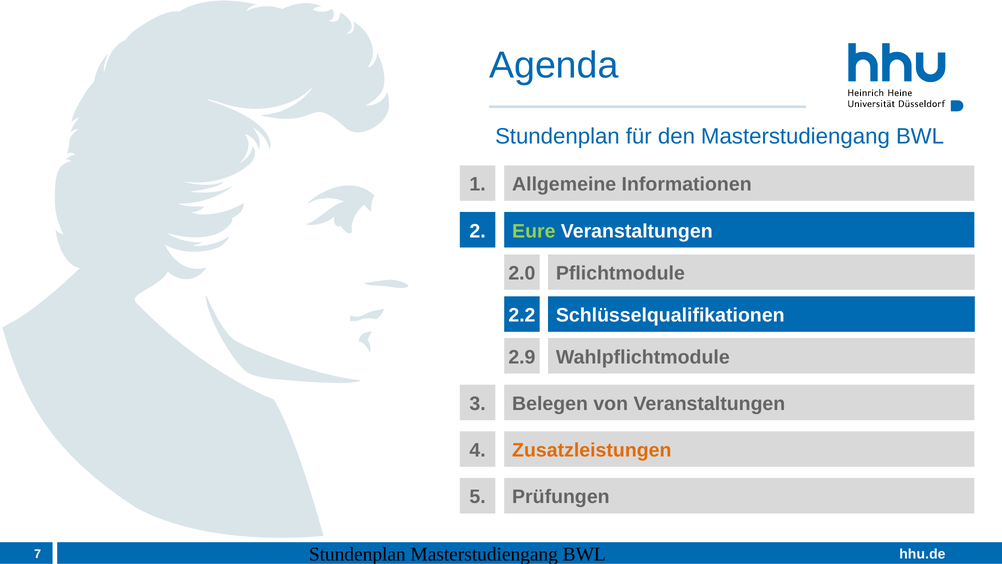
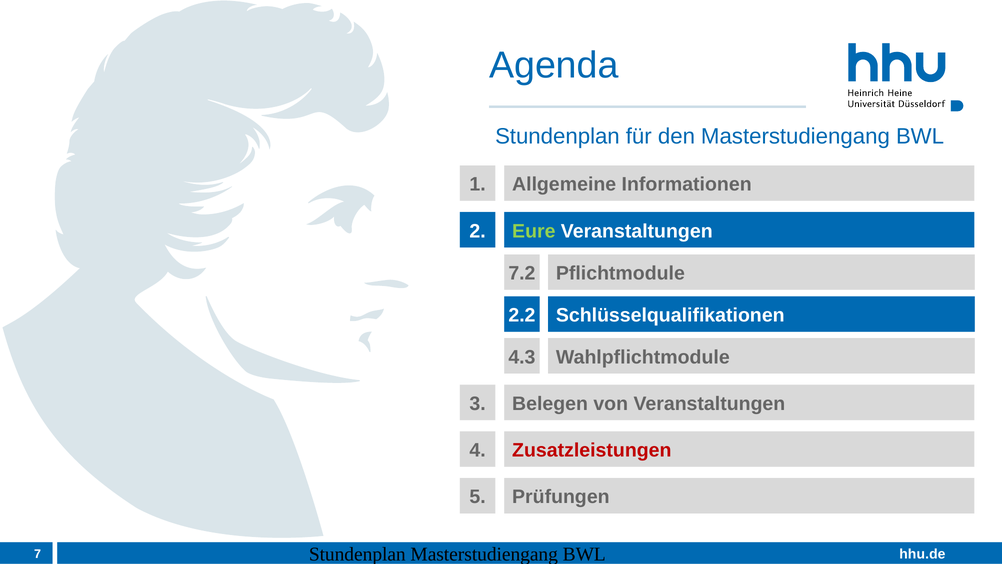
2.0: 2.0 -> 7.2
2.9: 2.9 -> 4.3
Zusatzleistungen colour: orange -> red
